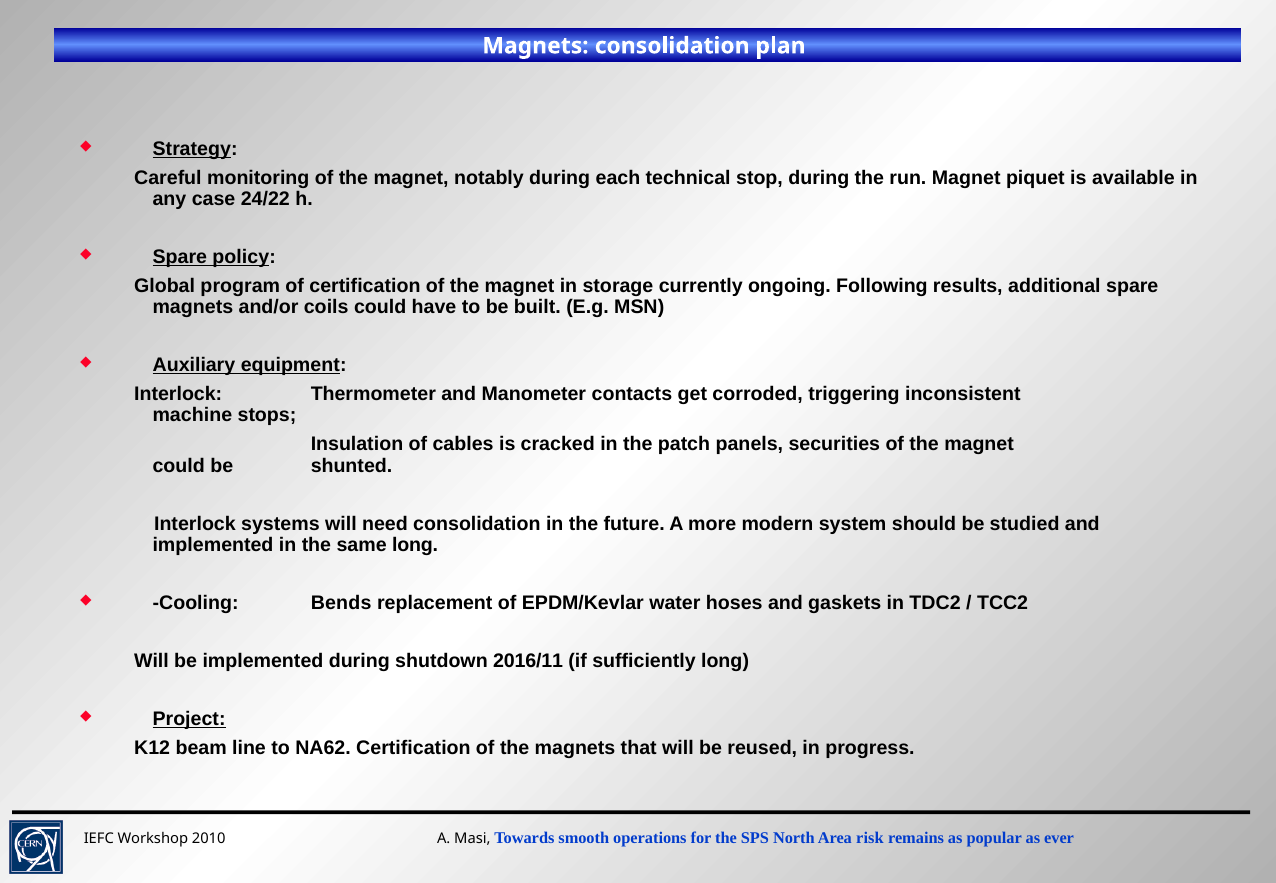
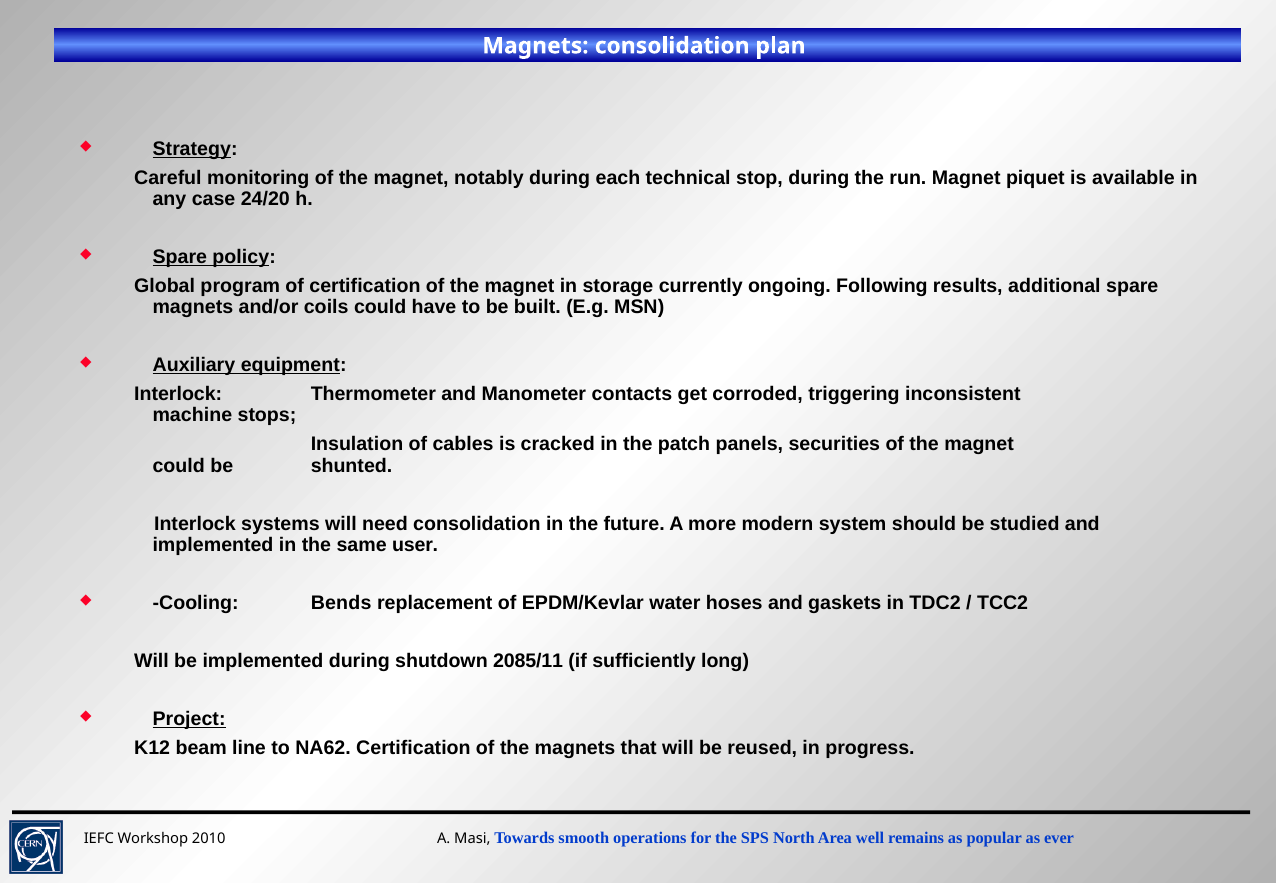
24/22: 24/22 -> 24/20
same long: long -> user
2016/11: 2016/11 -> 2085/11
risk: risk -> well
